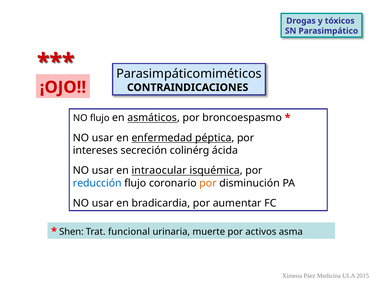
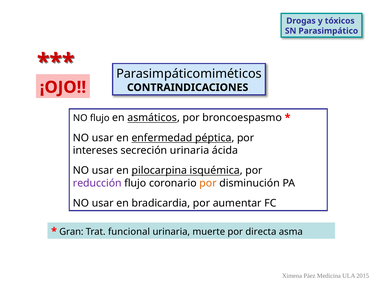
secreción colinérg: colinérg -> urinaria
intraocular: intraocular -> pilocarpina
reducción colour: blue -> purple
Shen: Shen -> Gran
activos: activos -> directa
